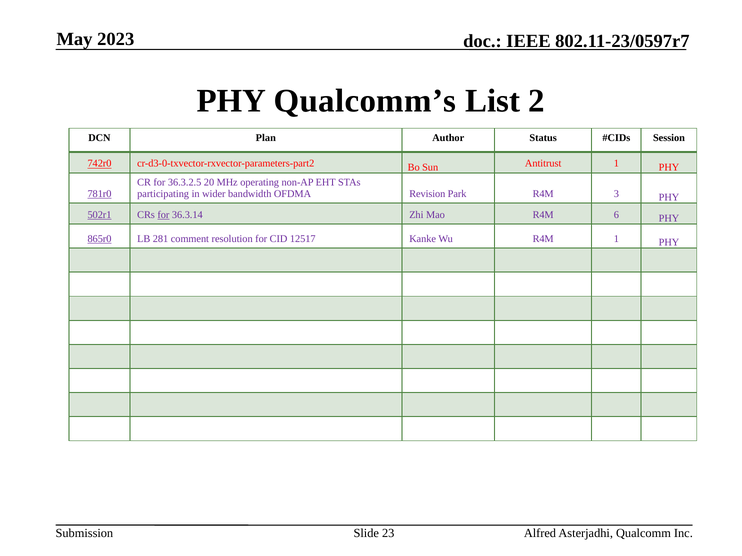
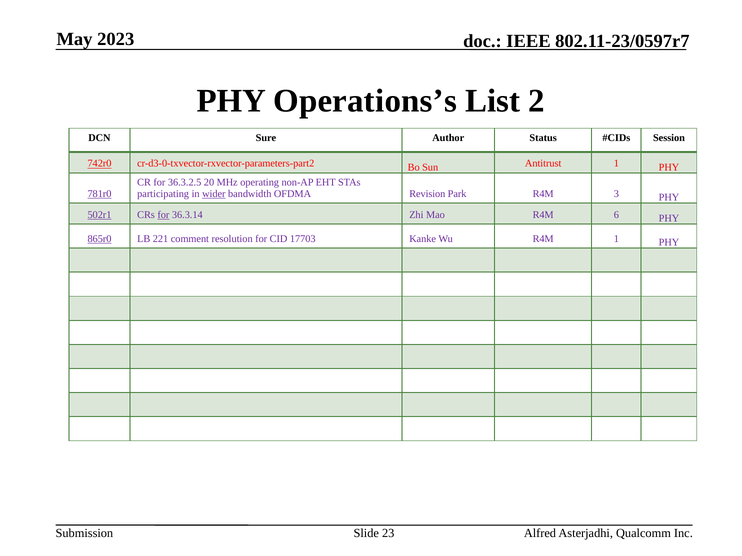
Qualcomm’s: Qualcomm’s -> Operations’s
Plan: Plan -> Sure
wider underline: none -> present
281: 281 -> 221
12517: 12517 -> 17703
